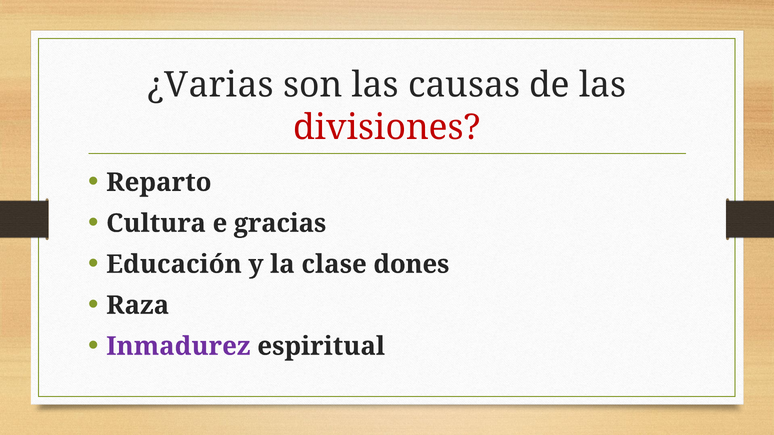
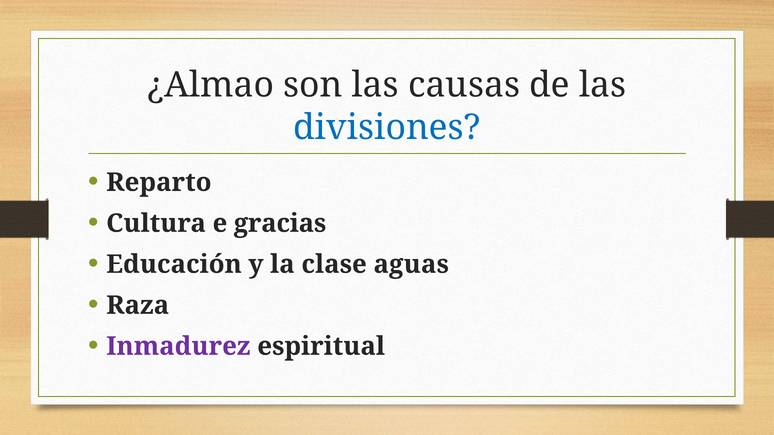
¿Varias: ¿Varias -> ¿Almao
divisiones colour: red -> blue
dones: dones -> aguas
